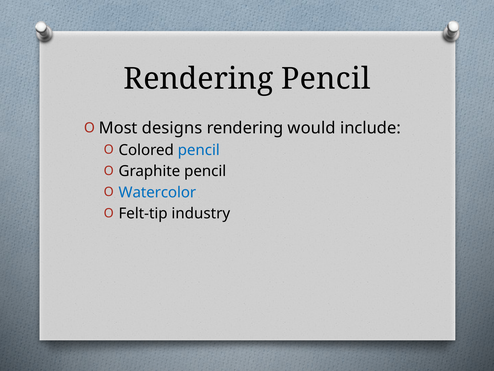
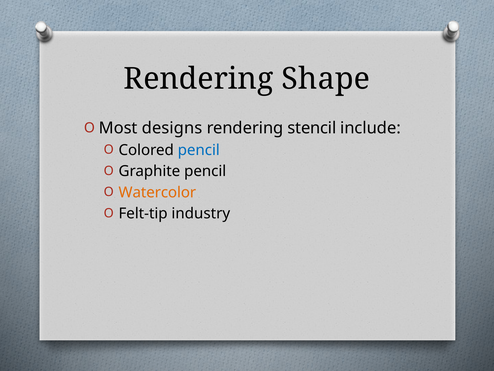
Rendering Pencil: Pencil -> Shape
would: would -> stencil
Watercolor colour: blue -> orange
